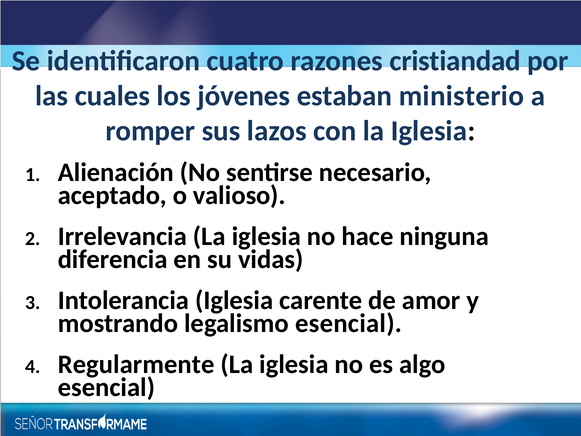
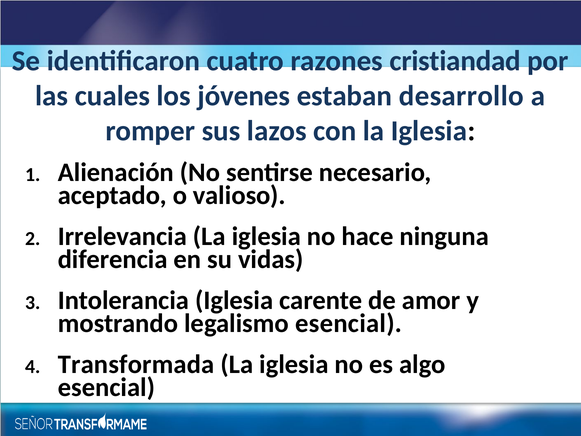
ministerio: ministerio -> desarrollo
Regularmente: Regularmente -> Transformada
